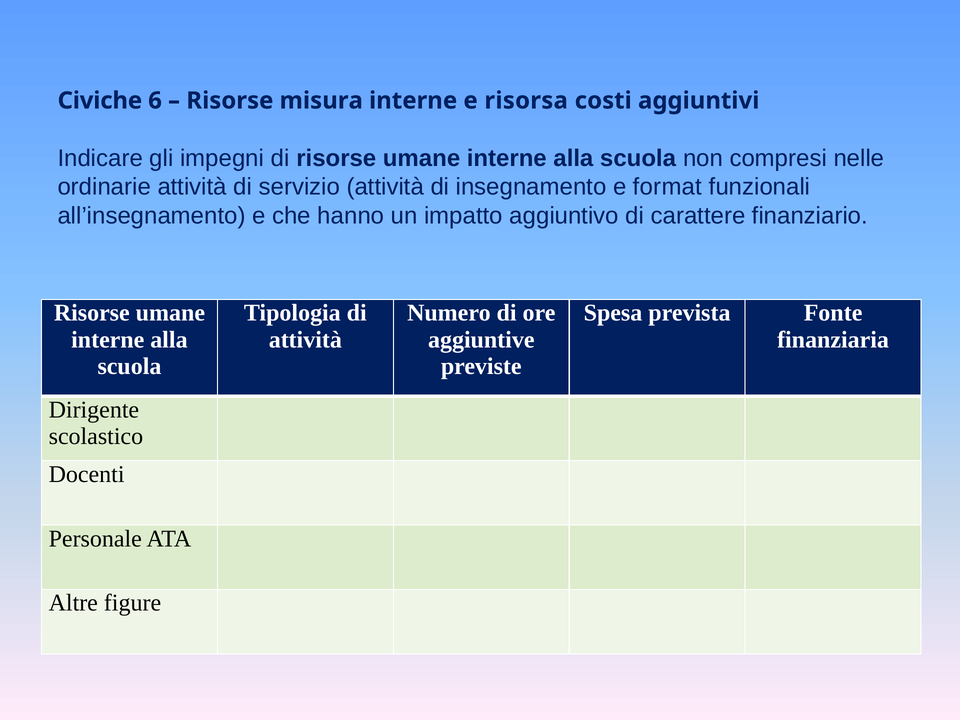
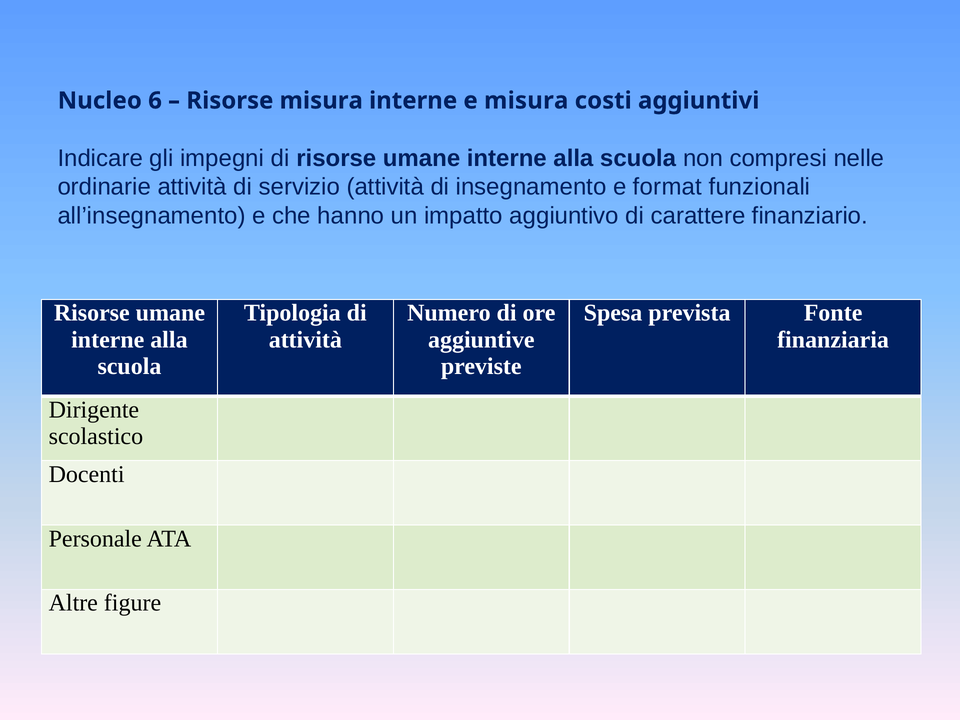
Civiche: Civiche -> Nucleo
e risorsa: risorsa -> misura
